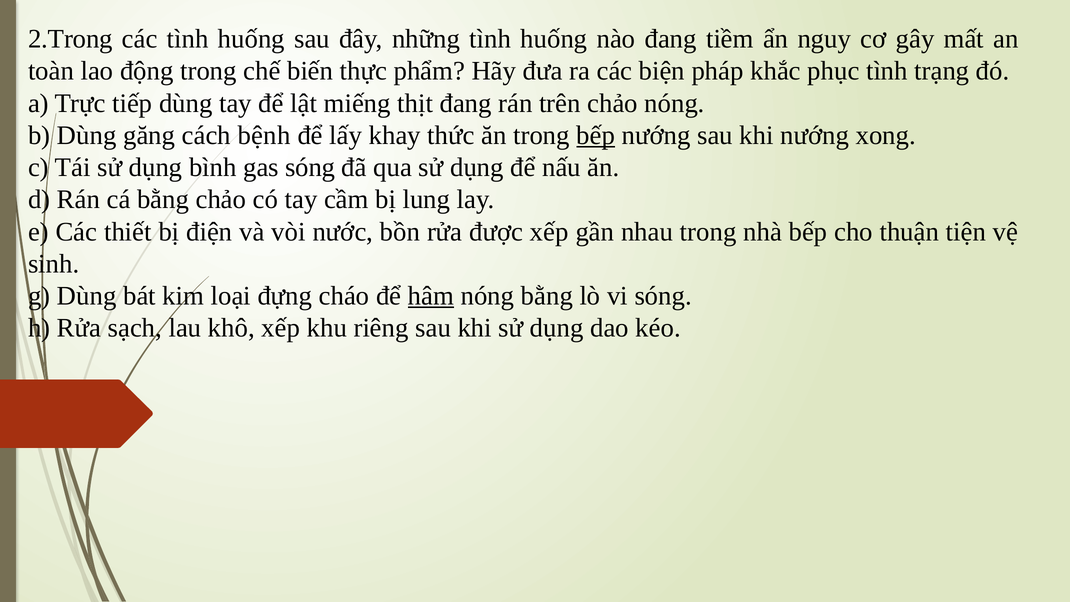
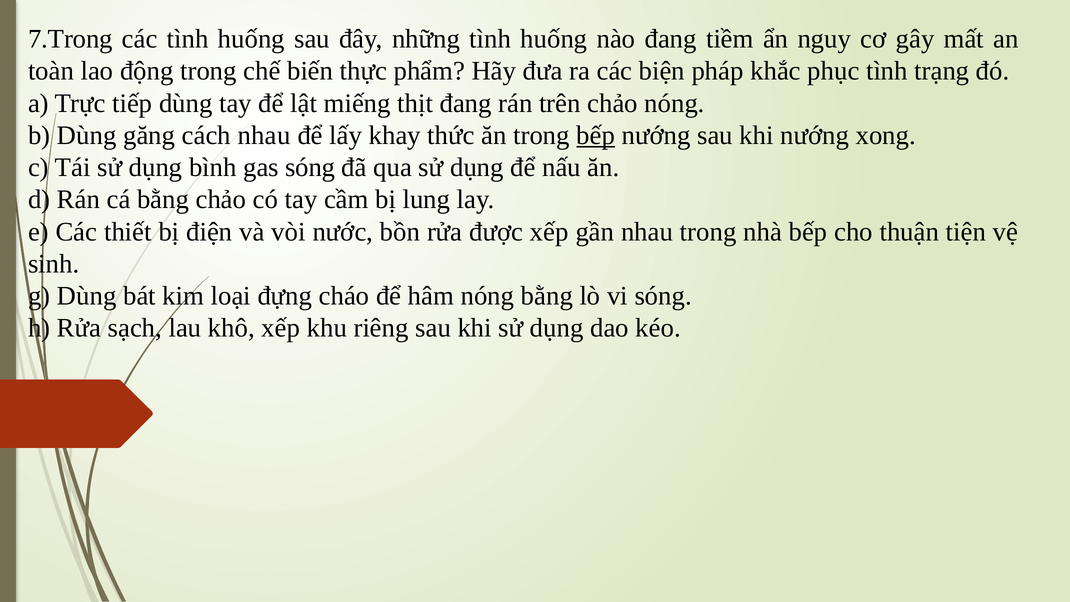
2.Trong: 2.Trong -> 7.Trong
cách bệnh: bệnh -> nhau
hâm underline: present -> none
